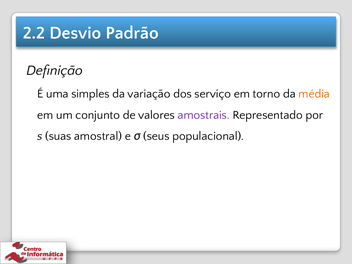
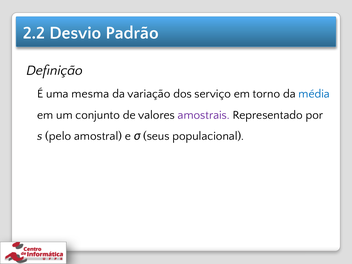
simples: simples -> mesma
média colour: orange -> blue
suas: suas -> pelo
